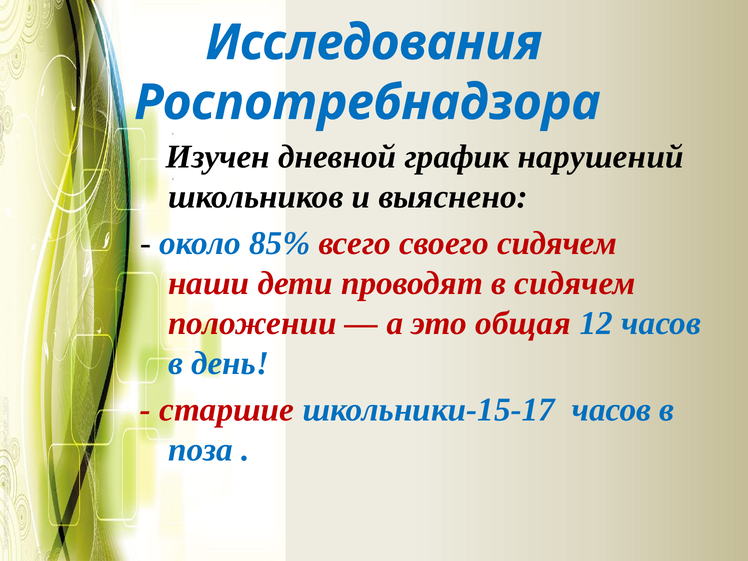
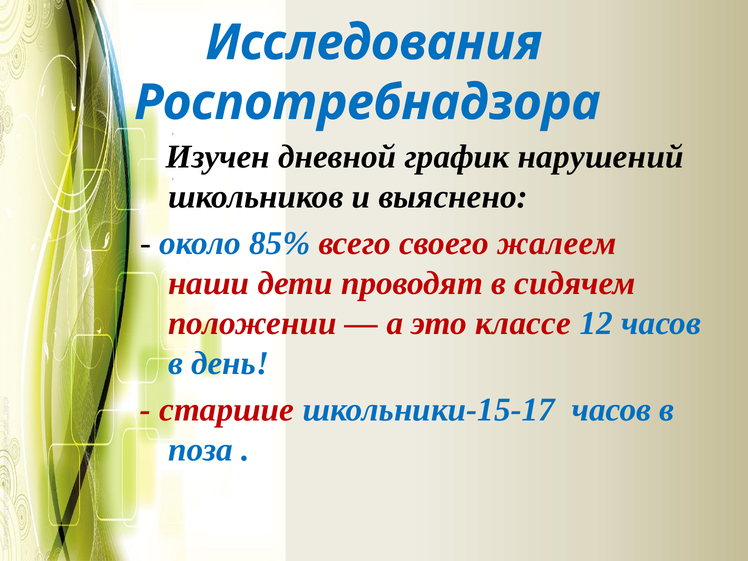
своего сидячем: сидячем -> жалеем
общая: общая -> классе
